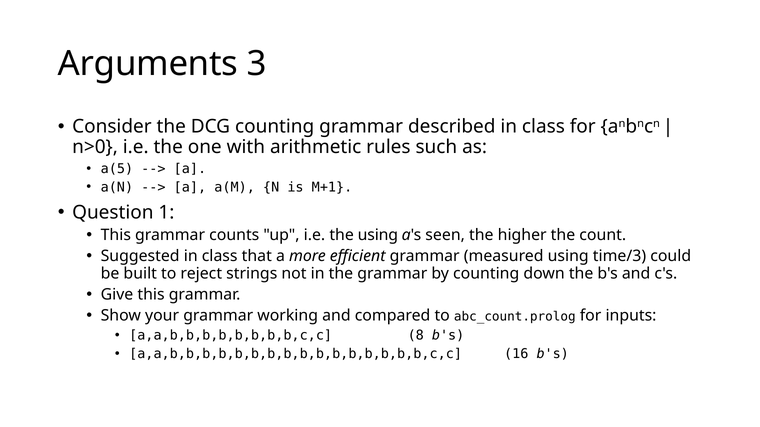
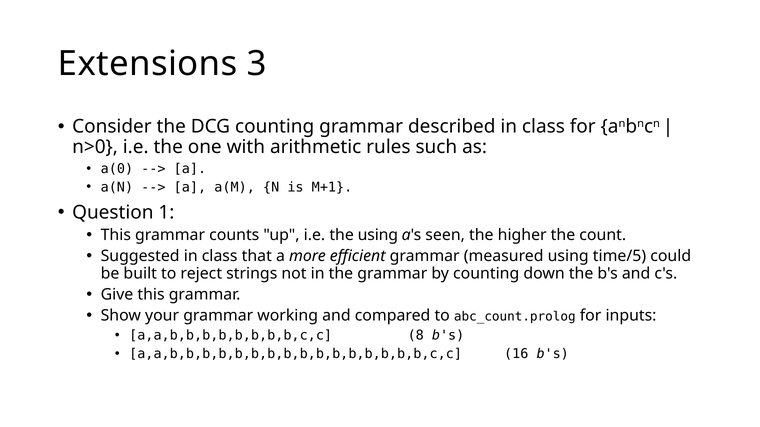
Arguments: Arguments -> Extensions
a(5: a(5 -> a(0
time/3: time/3 -> time/5
